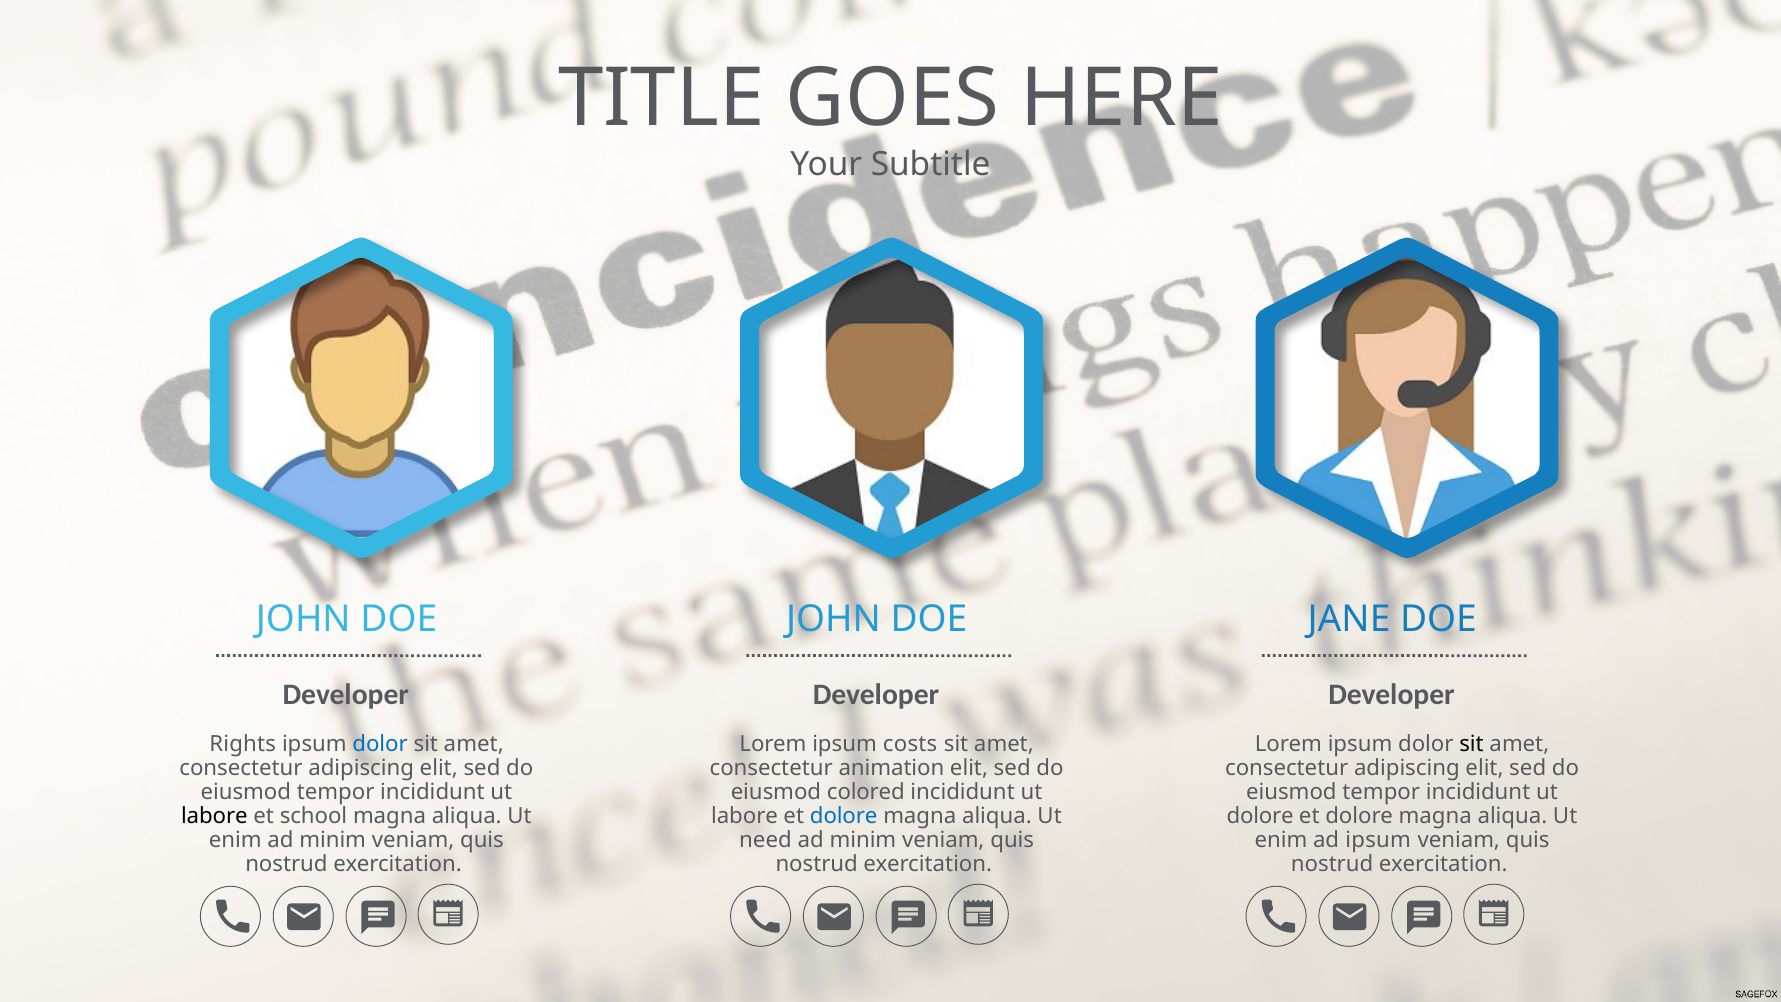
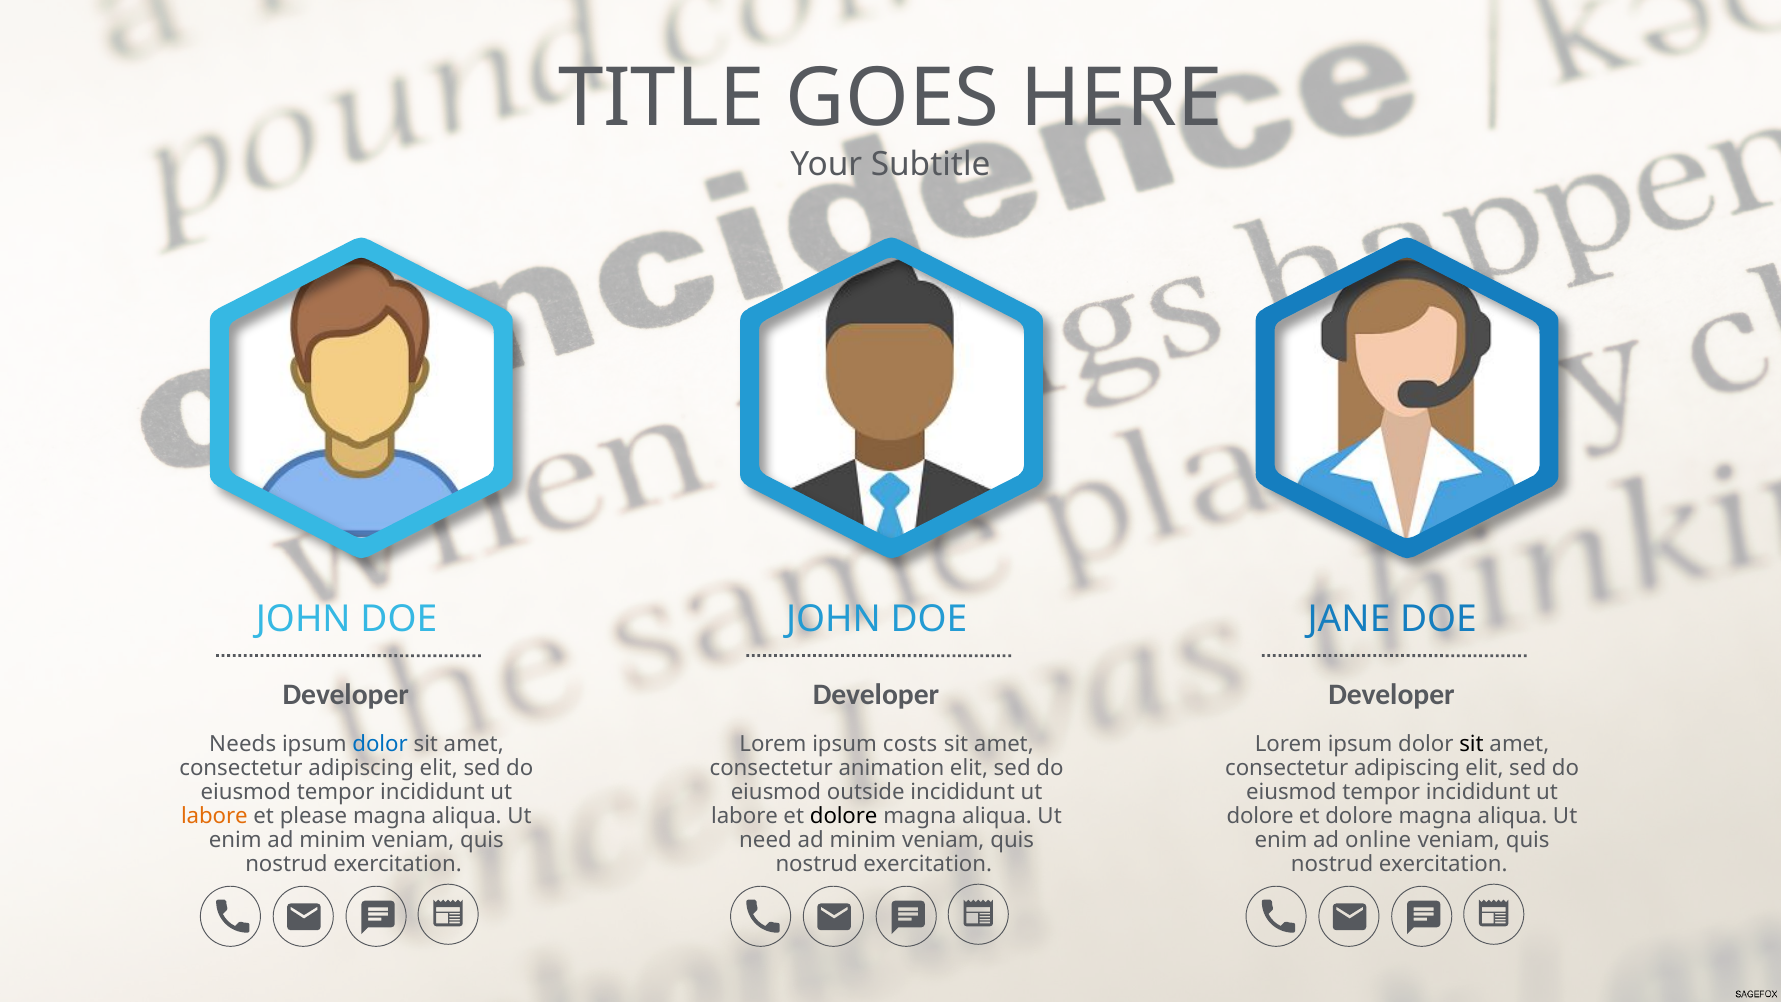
Rights: Rights -> Needs
colored: colored -> outside
labore at (214, 816) colour: black -> orange
school: school -> please
dolore at (844, 816) colour: blue -> black
ad ipsum: ipsum -> online
